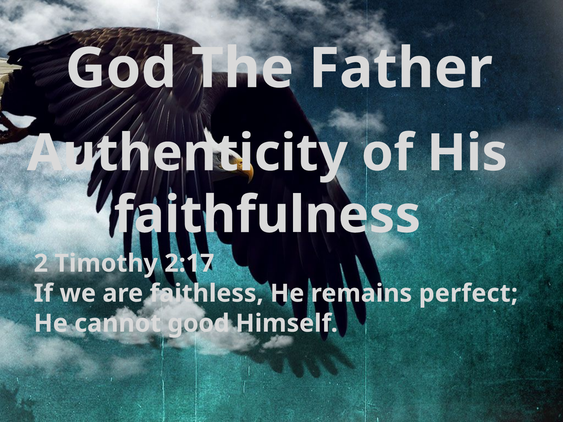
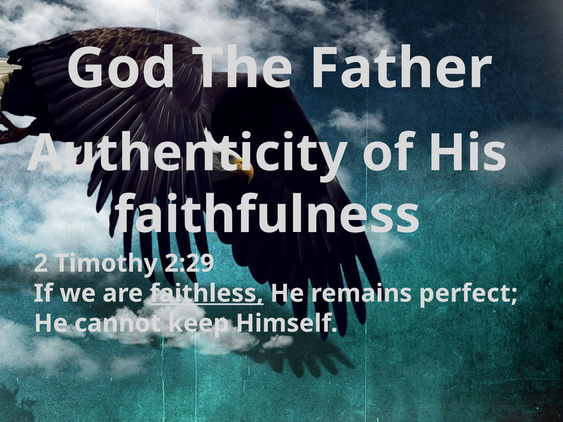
2:17: 2:17 -> 2:29
faithless underline: none -> present
good: good -> keep
